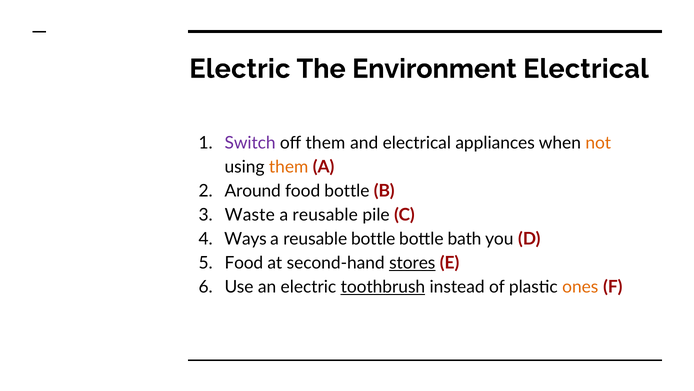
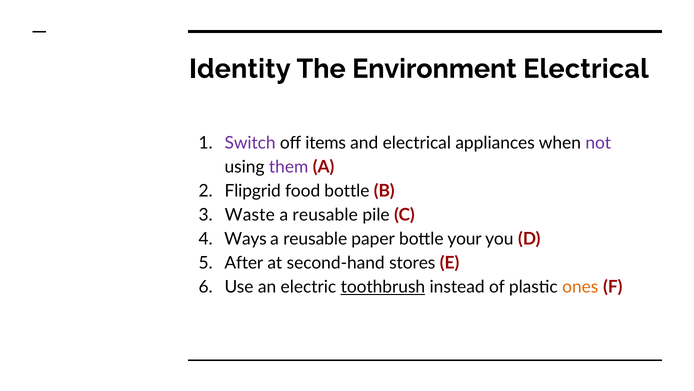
Electric at (240, 69): Electric -> Identity
off them: them -> items
not colour: orange -> purple
them at (289, 167) colour: orange -> purple
Around: Around -> Flipgrid
reusable bottle: bottle -> paper
bath: bath -> your
Food at (244, 262): Food -> After
stores underline: present -> none
